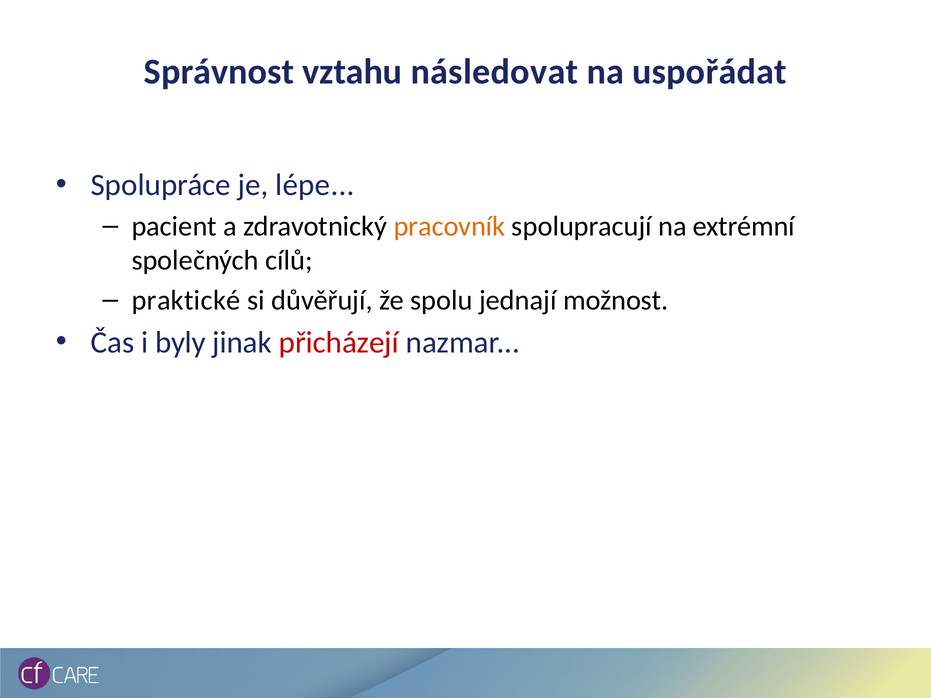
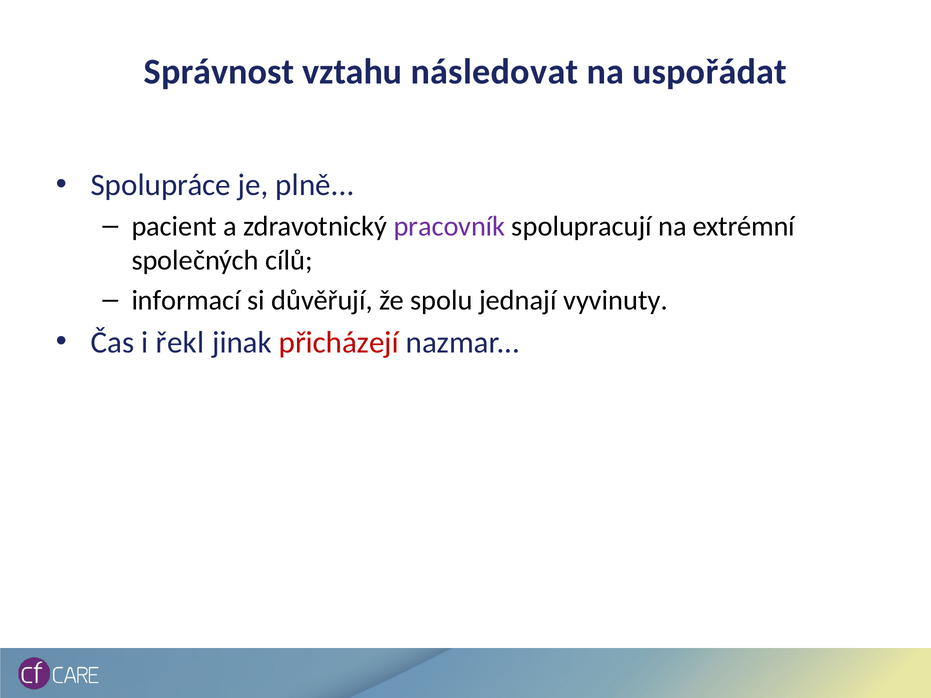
lépe: lépe -> plně
pracovník colour: orange -> purple
praktické: praktické -> informací
možnost: možnost -> vyvinuty
byly: byly -> řekl
